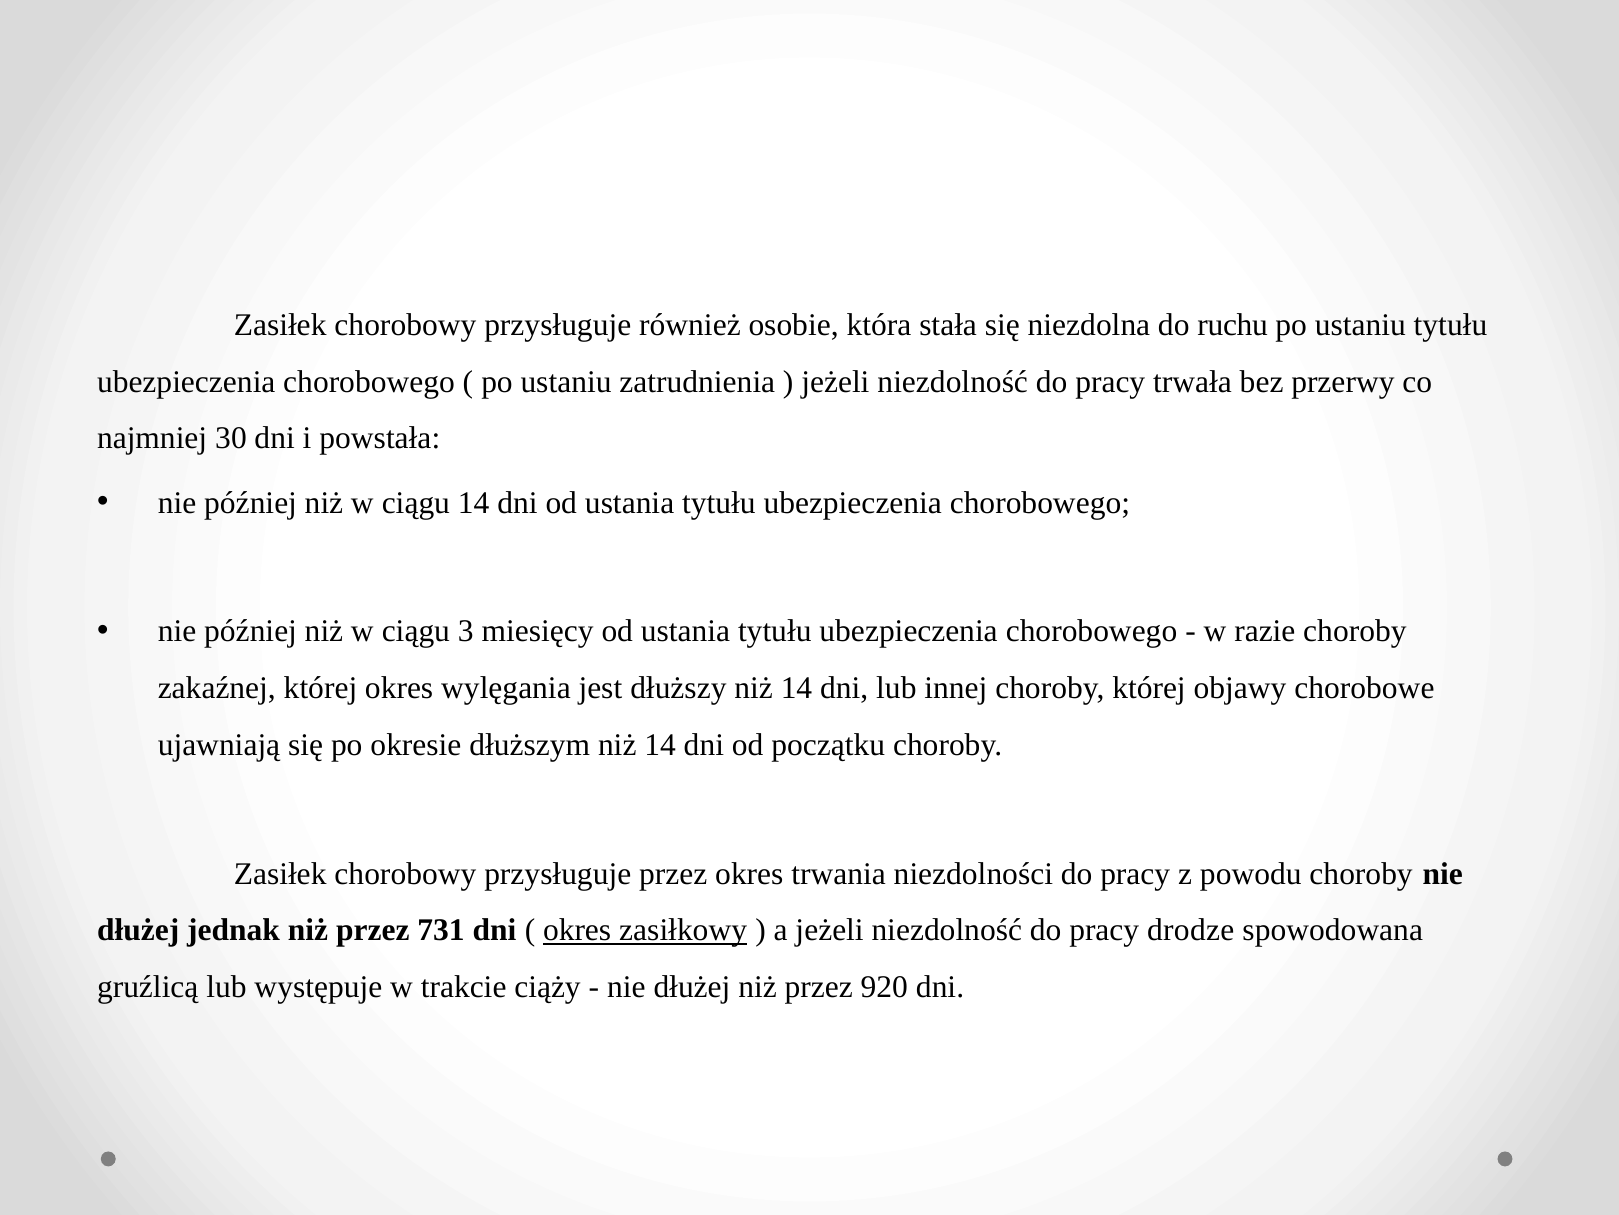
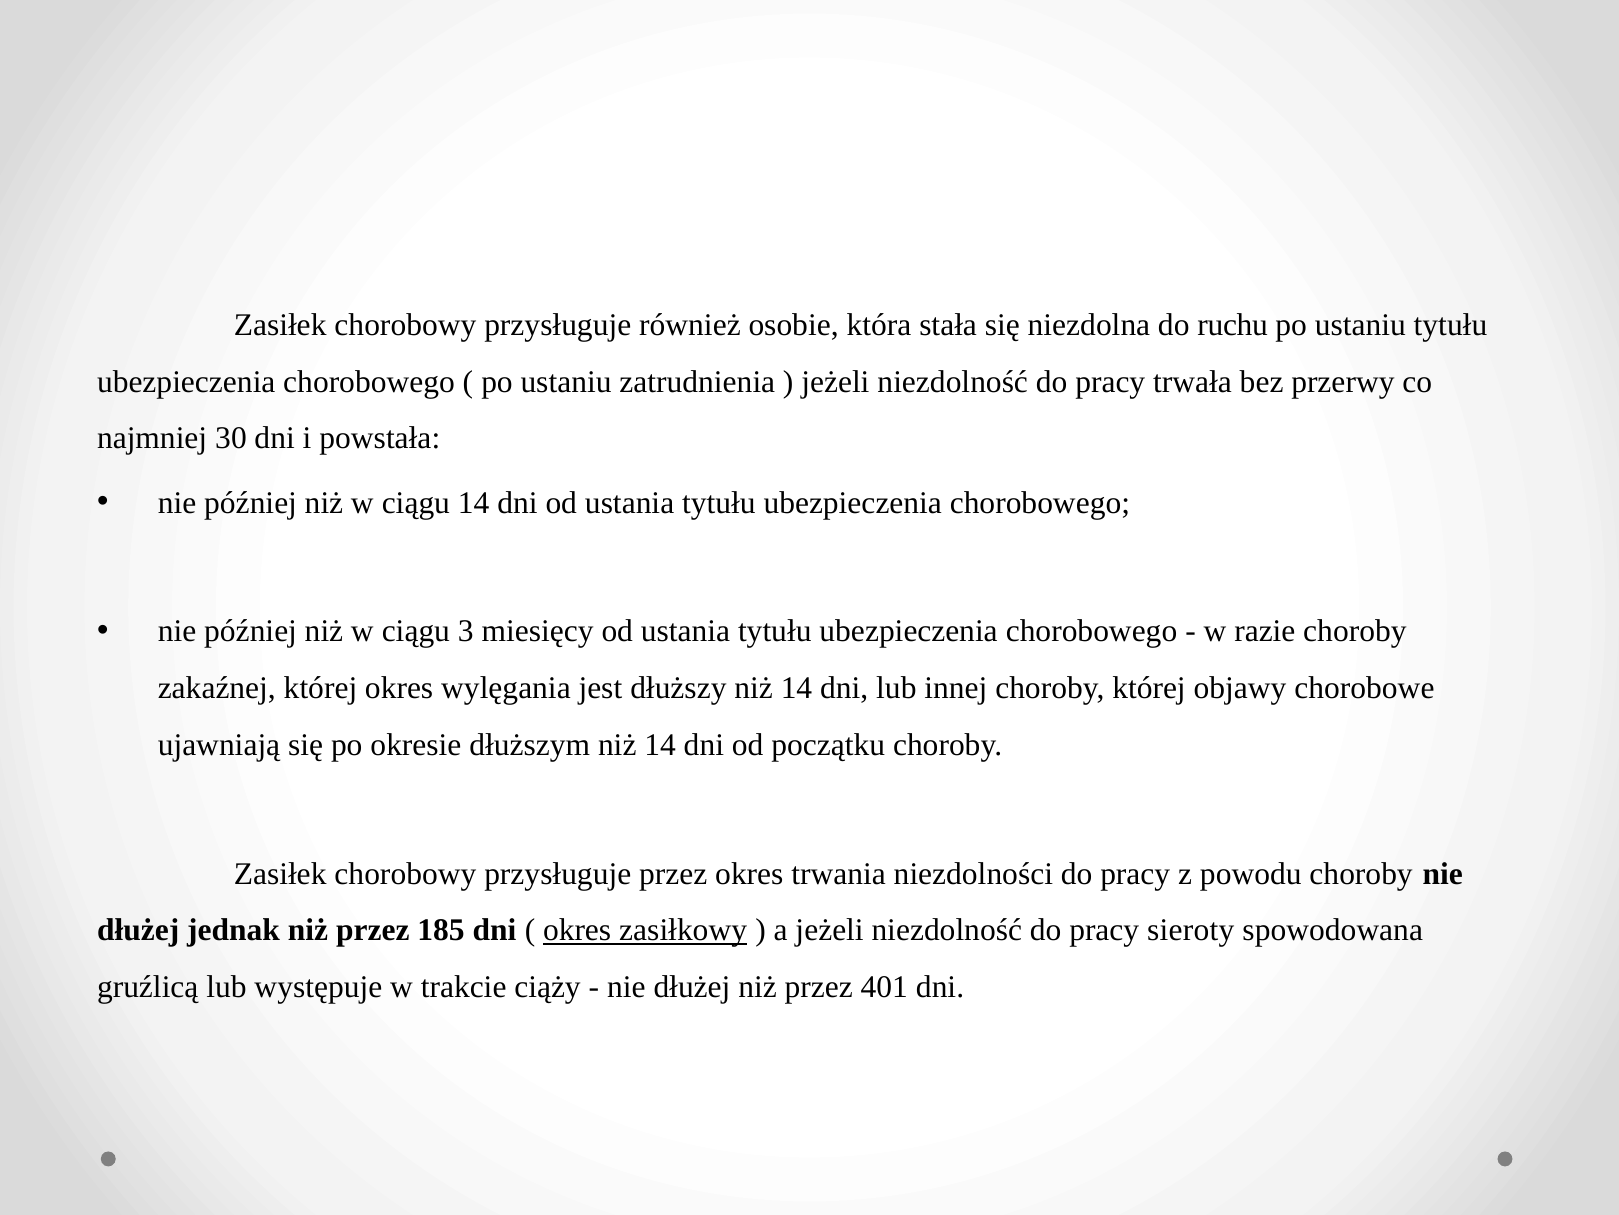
731: 731 -> 185
drodze: drodze -> sieroty
920: 920 -> 401
